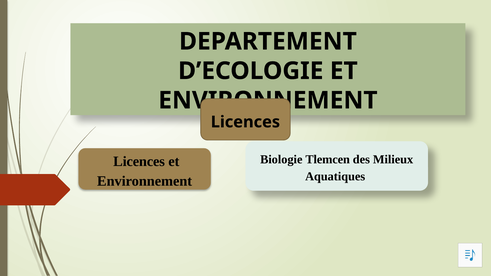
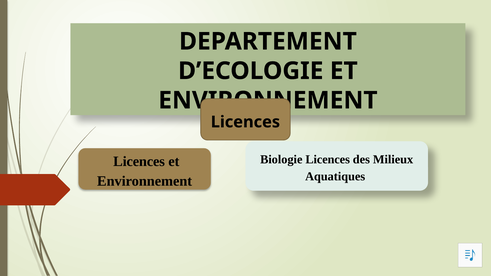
Biologie Tlemcen: Tlemcen -> Licences
